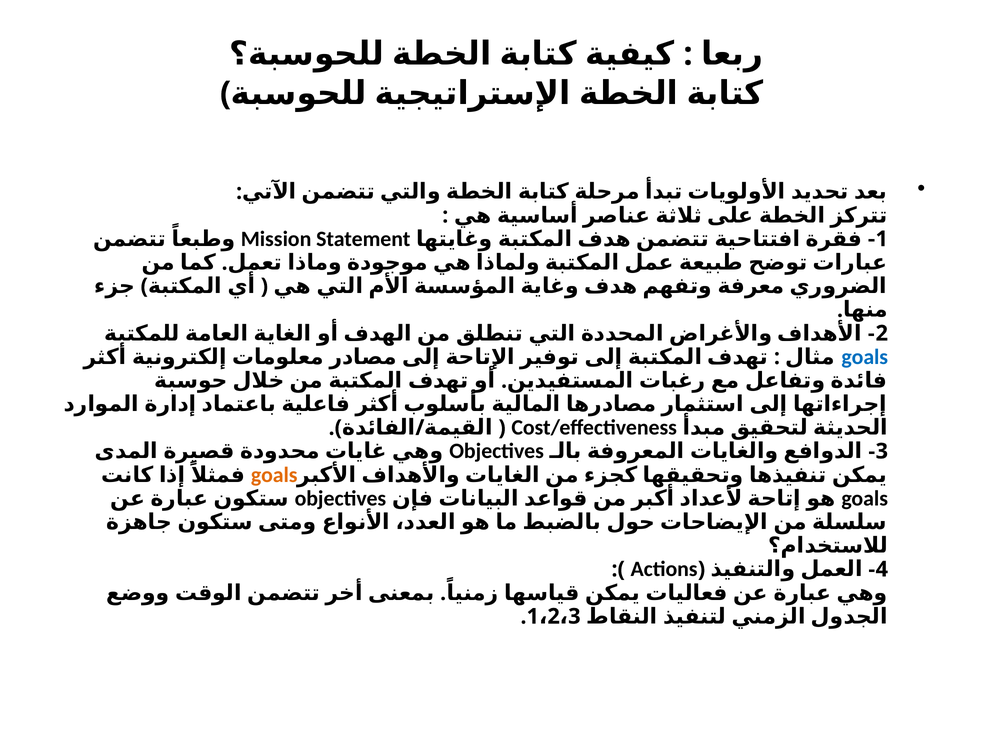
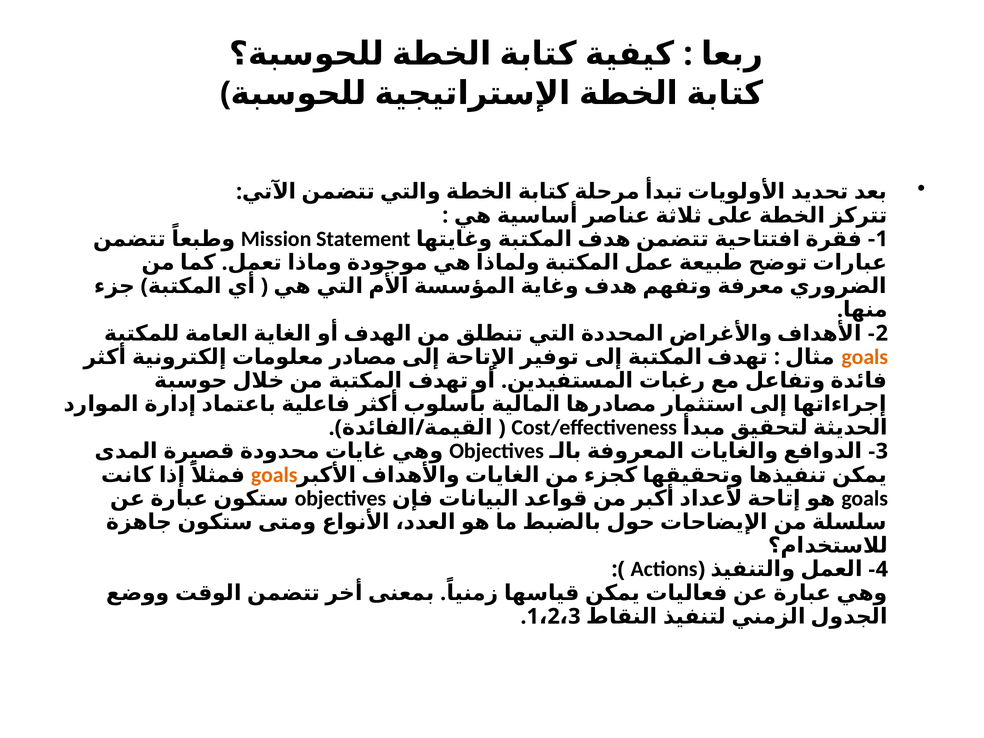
goals at (865, 357) colour: blue -> orange
